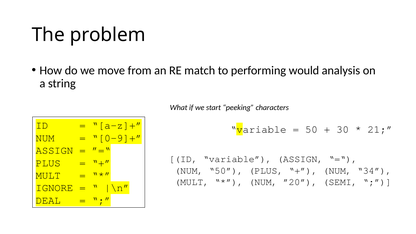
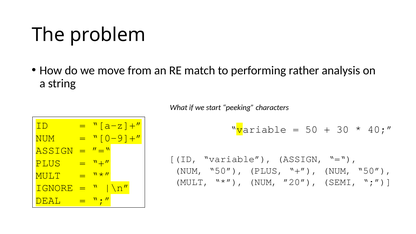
would: would -> rather
21: 21 -> 40
34 at (374, 171): 34 -> 50
